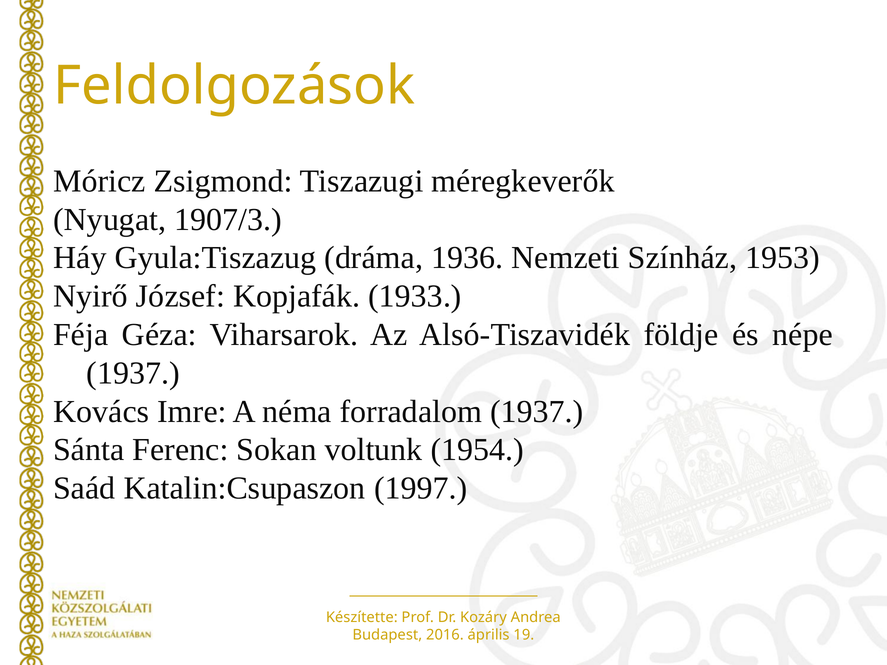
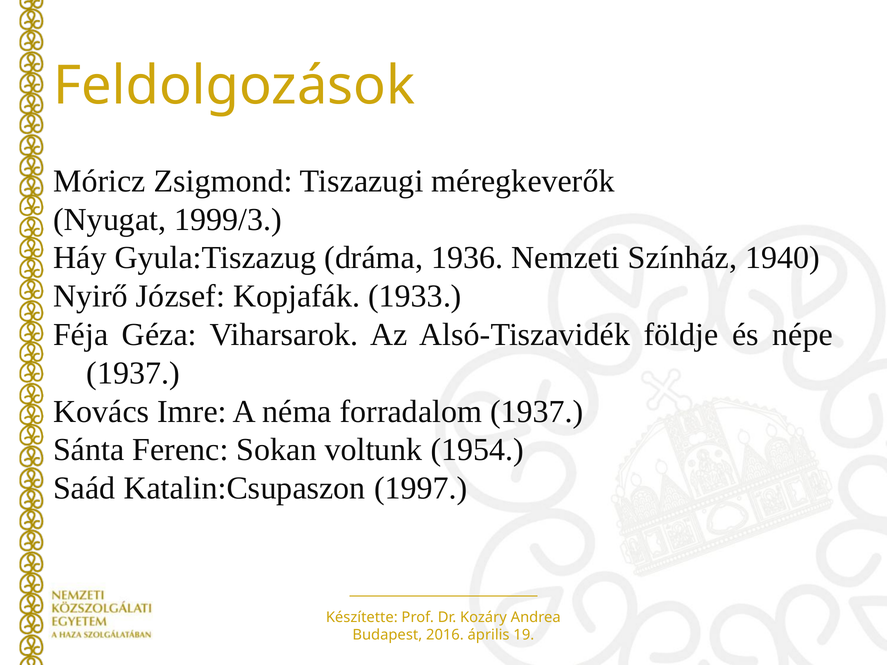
1907/3: 1907/3 -> 1999/3
1953: 1953 -> 1940
